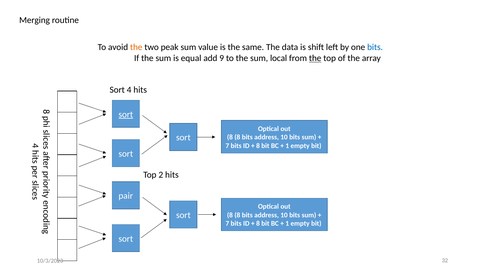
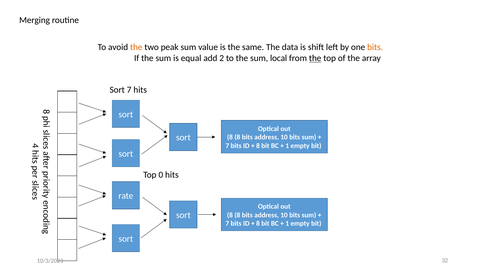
bits at (375, 47) colour: blue -> orange
9: 9 -> 2
Sort 4: 4 -> 7
sort at (126, 114) underline: present -> none
2: 2 -> 0
pair: pair -> rate
